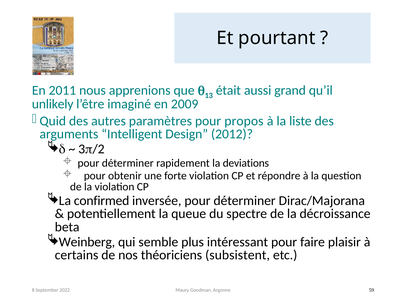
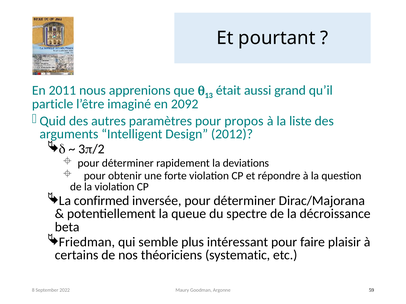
unlikely: unlikely -> particle
2009: 2009 -> 2092
Weinberg: Weinberg -> Friedman
subsistent: subsistent -> systematic
